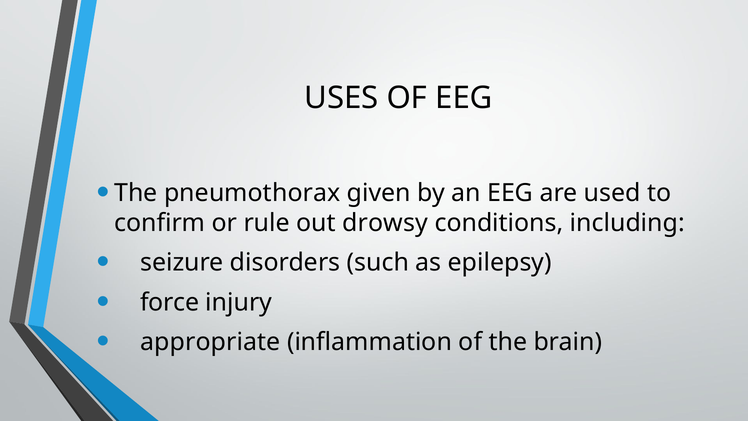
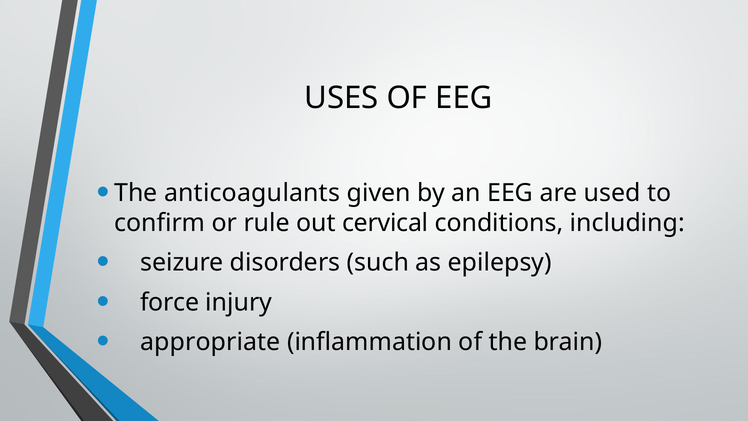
pneumothorax: pneumothorax -> anticoagulants
drowsy: drowsy -> cervical
